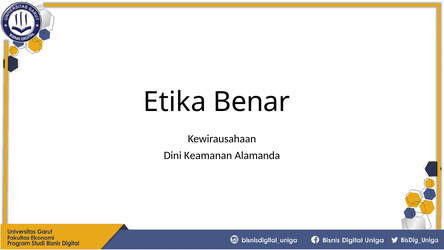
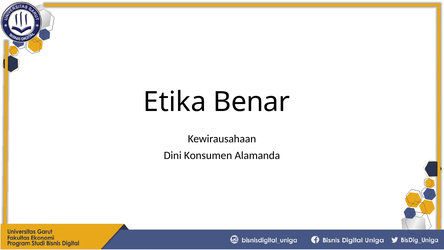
Keamanan: Keamanan -> Konsumen
